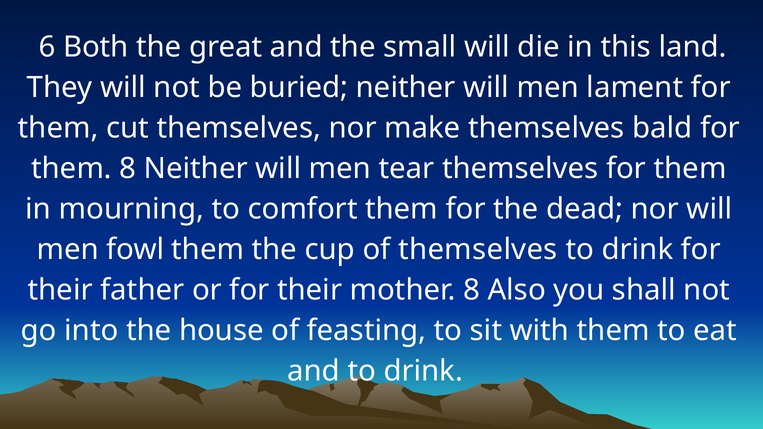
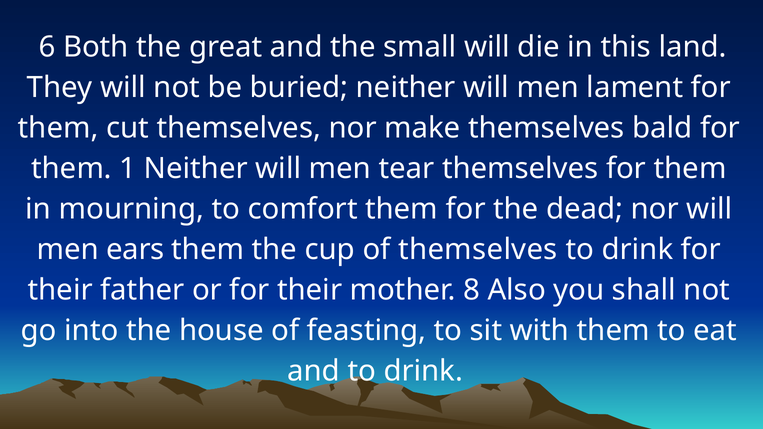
them 8: 8 -> 1
fowl: fowl -> ears
